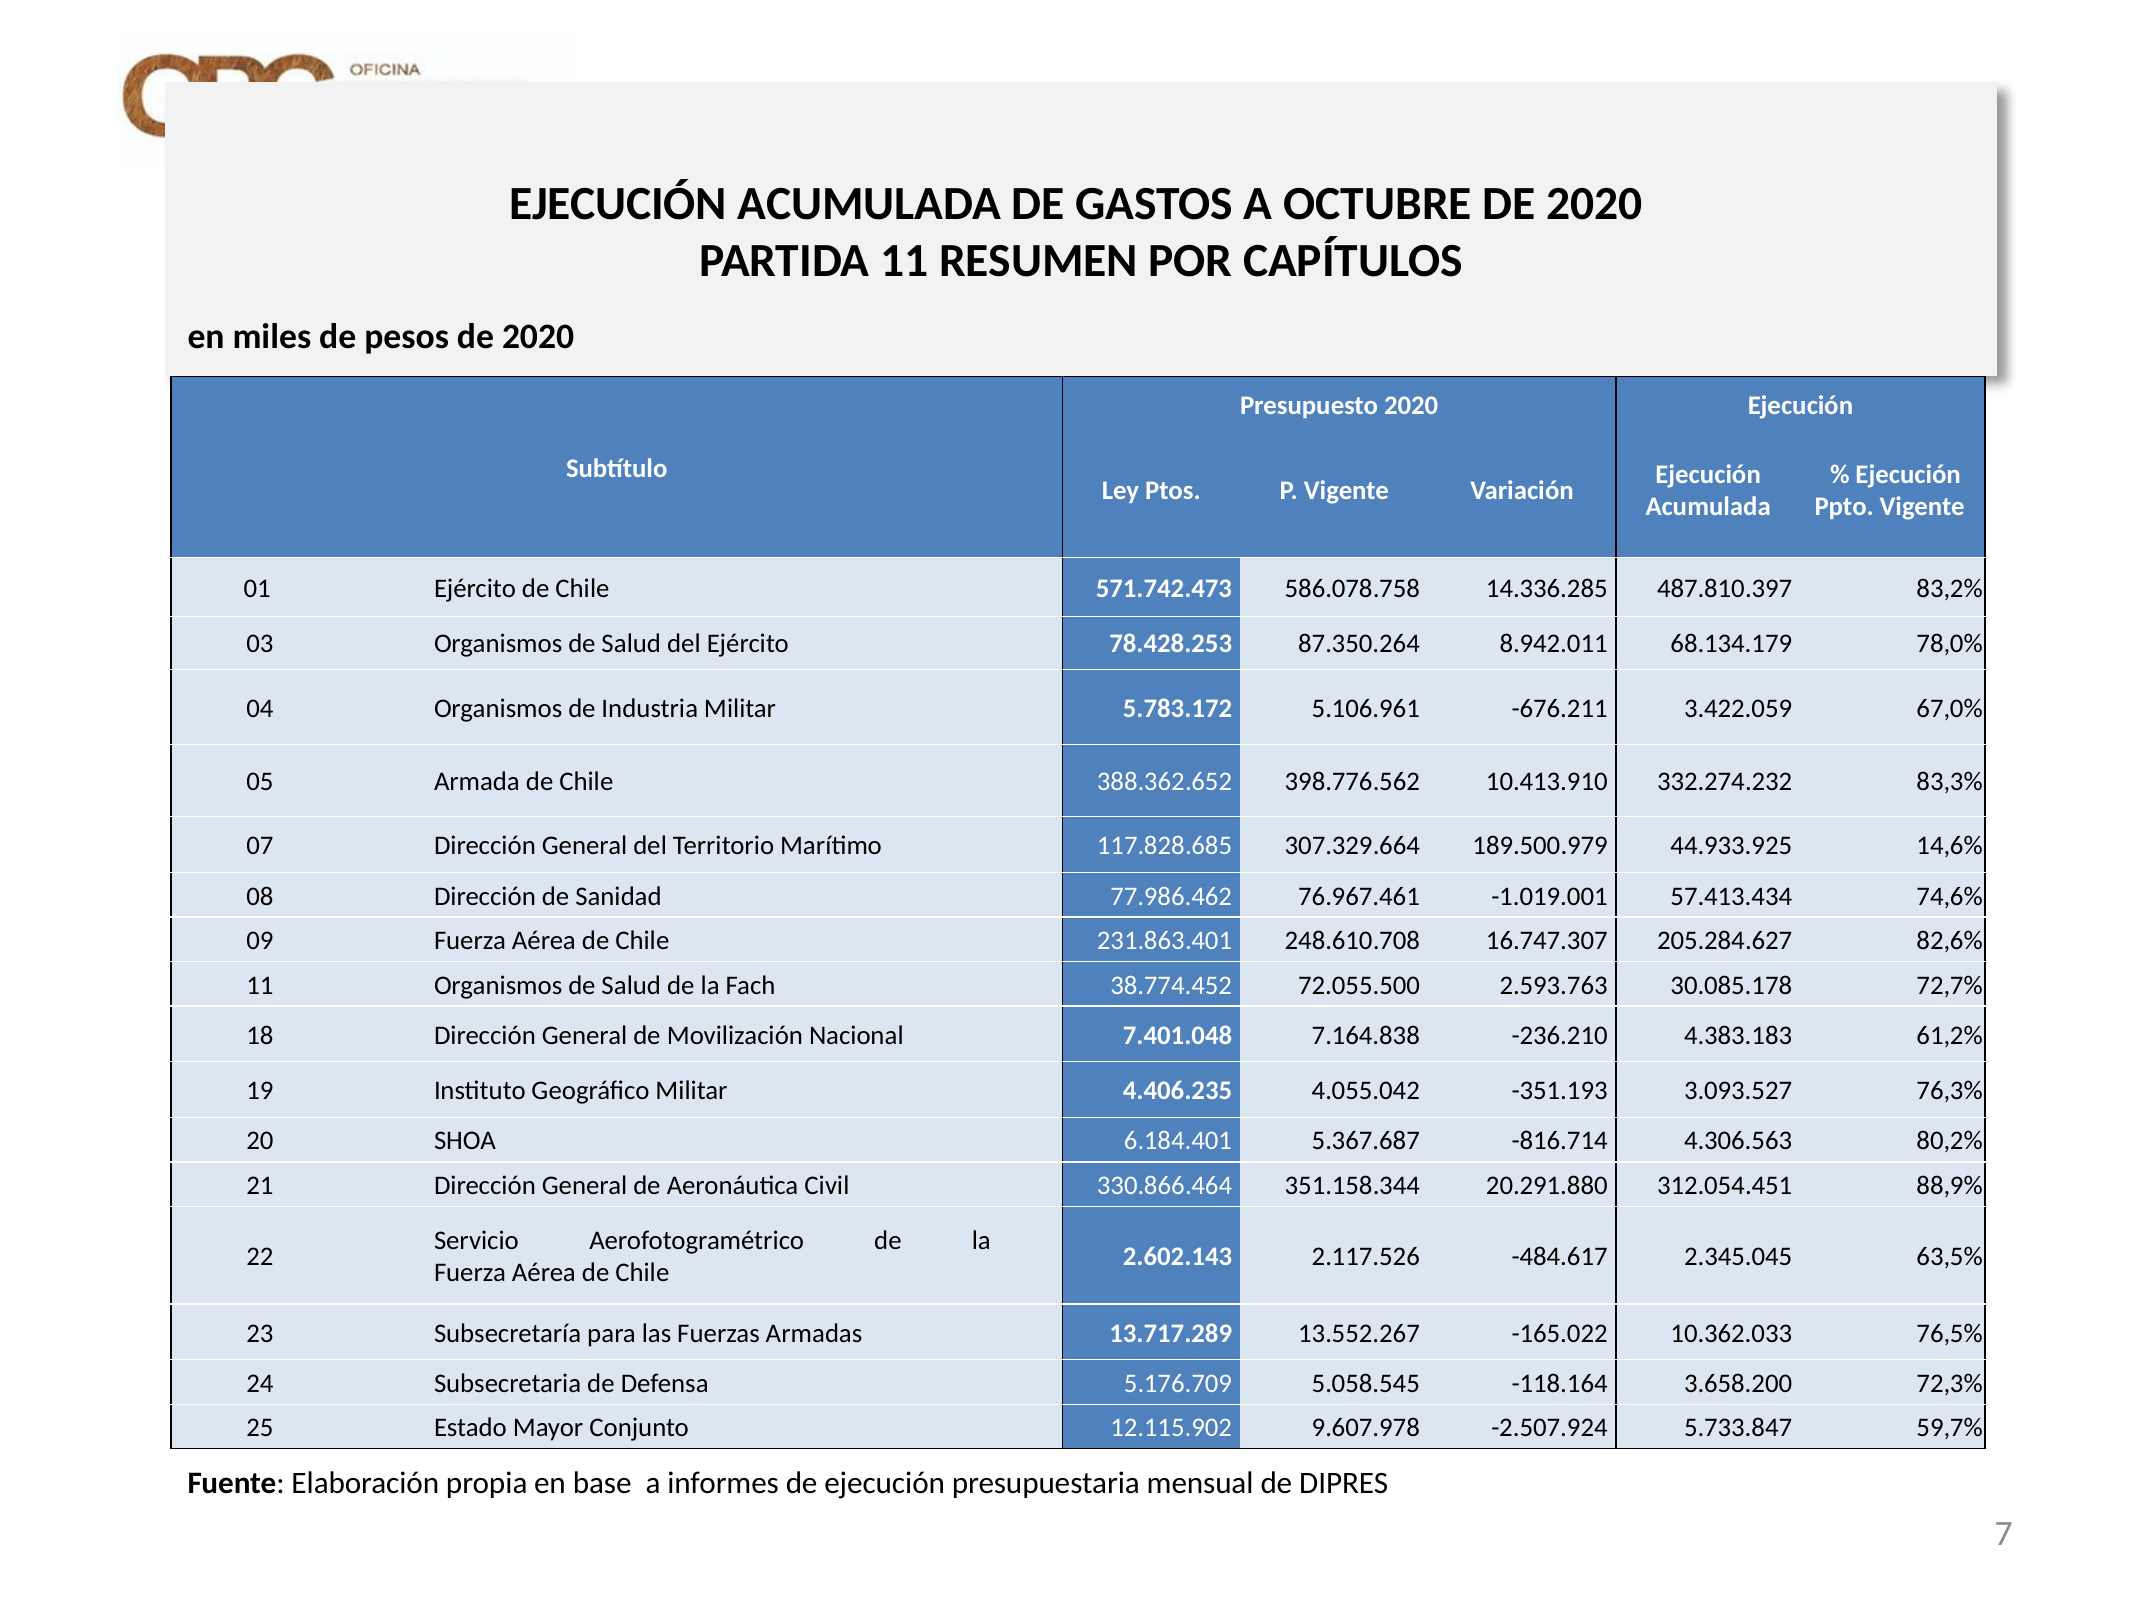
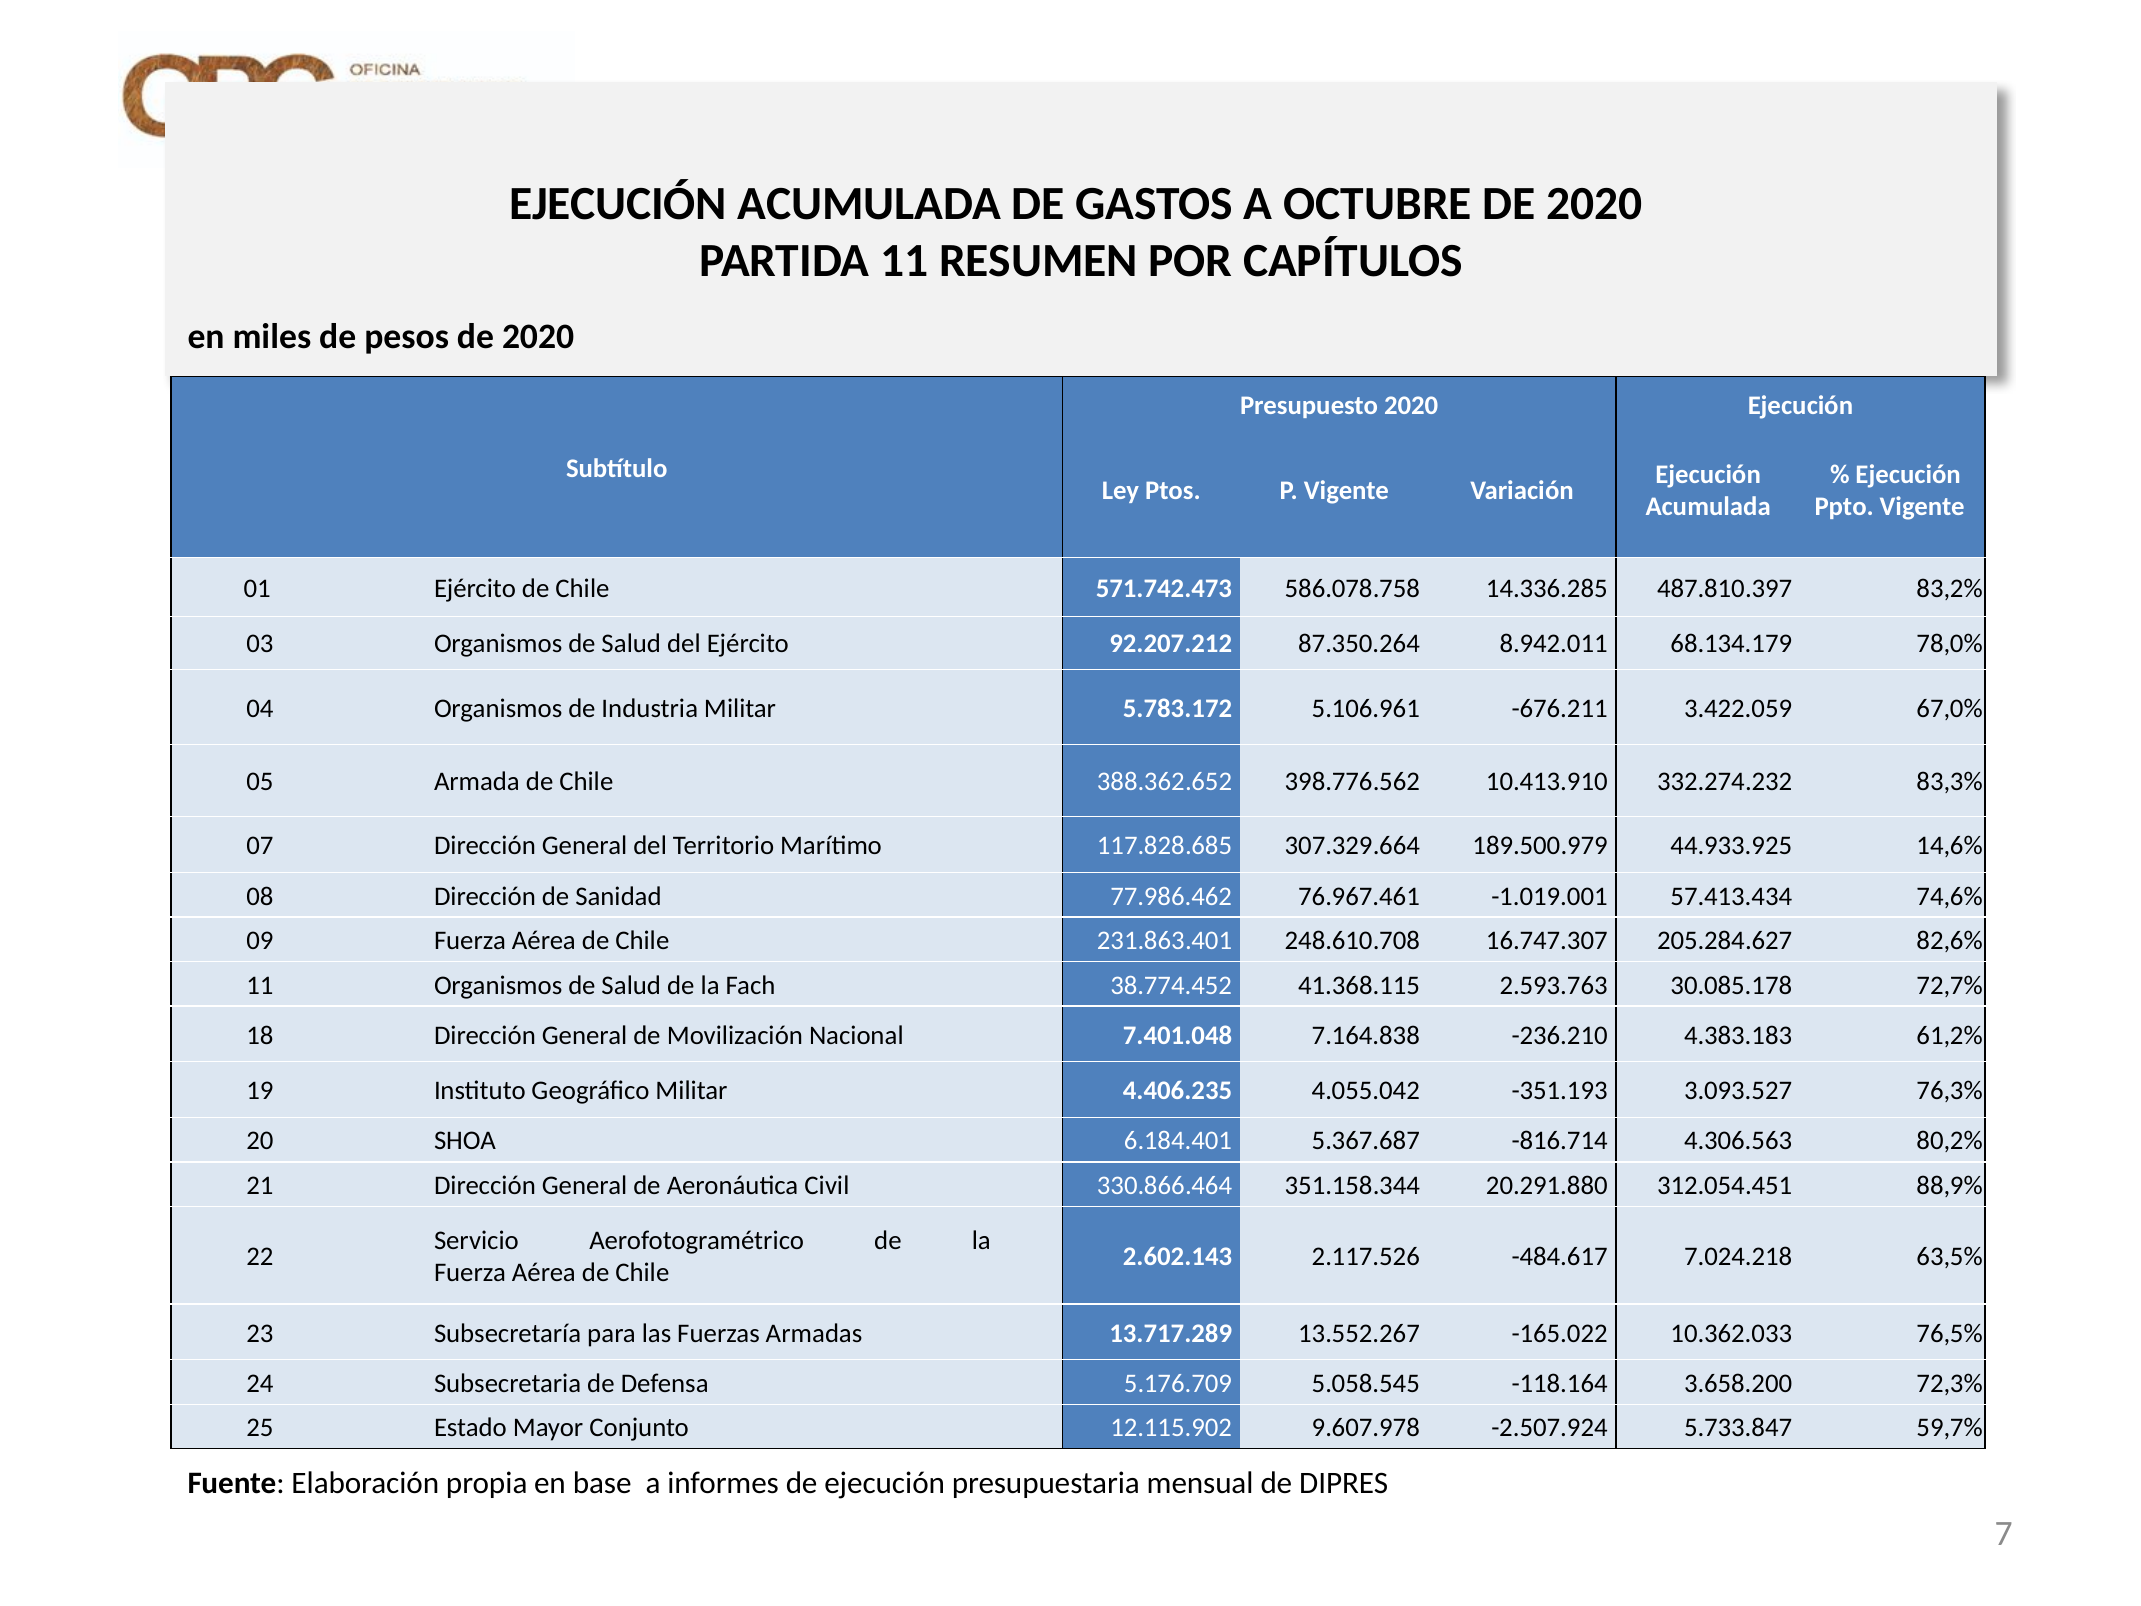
78.428.253: 78.428.253 -> 92.207.212
72.055.500: 72.055.500 -> 41.368.115
2.345.045: 2.345.045 -> 7.024.218
